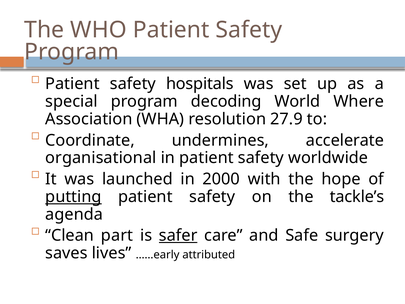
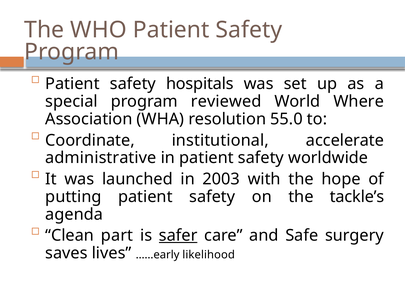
decoding: decoding -> reviewed
27.9: 27.9 -> 55.0
undermines: undermines -> institutional
organisational: organisational -> administrative
2000: 2000 -> 2003
putting underline: present -> none
attributed: attributed -> likelihood
